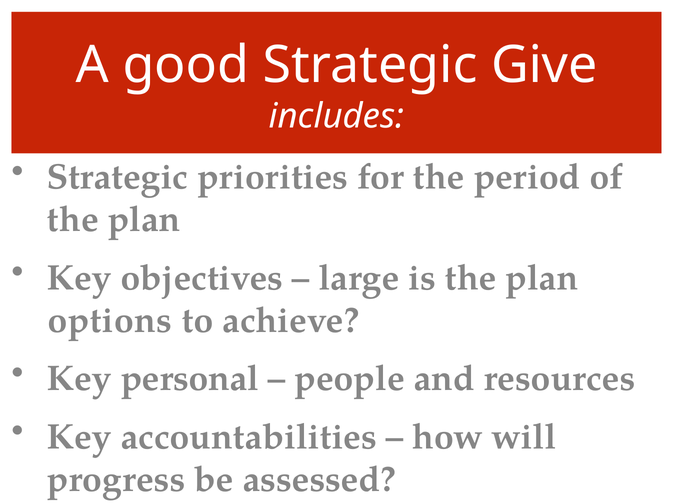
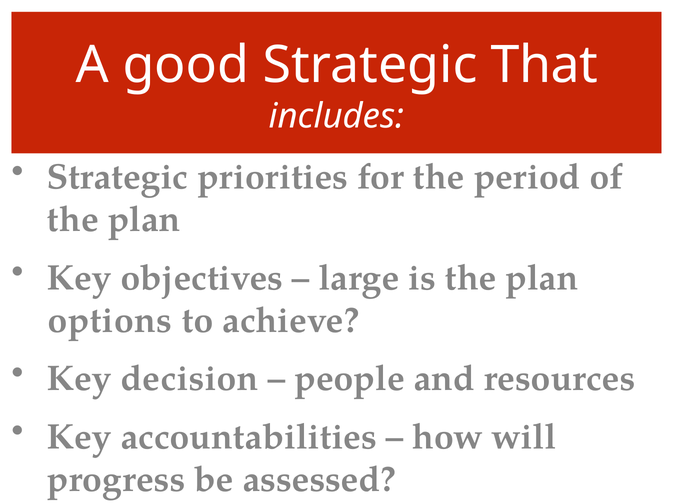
Give: Give -> That
personal: personal -> decision
